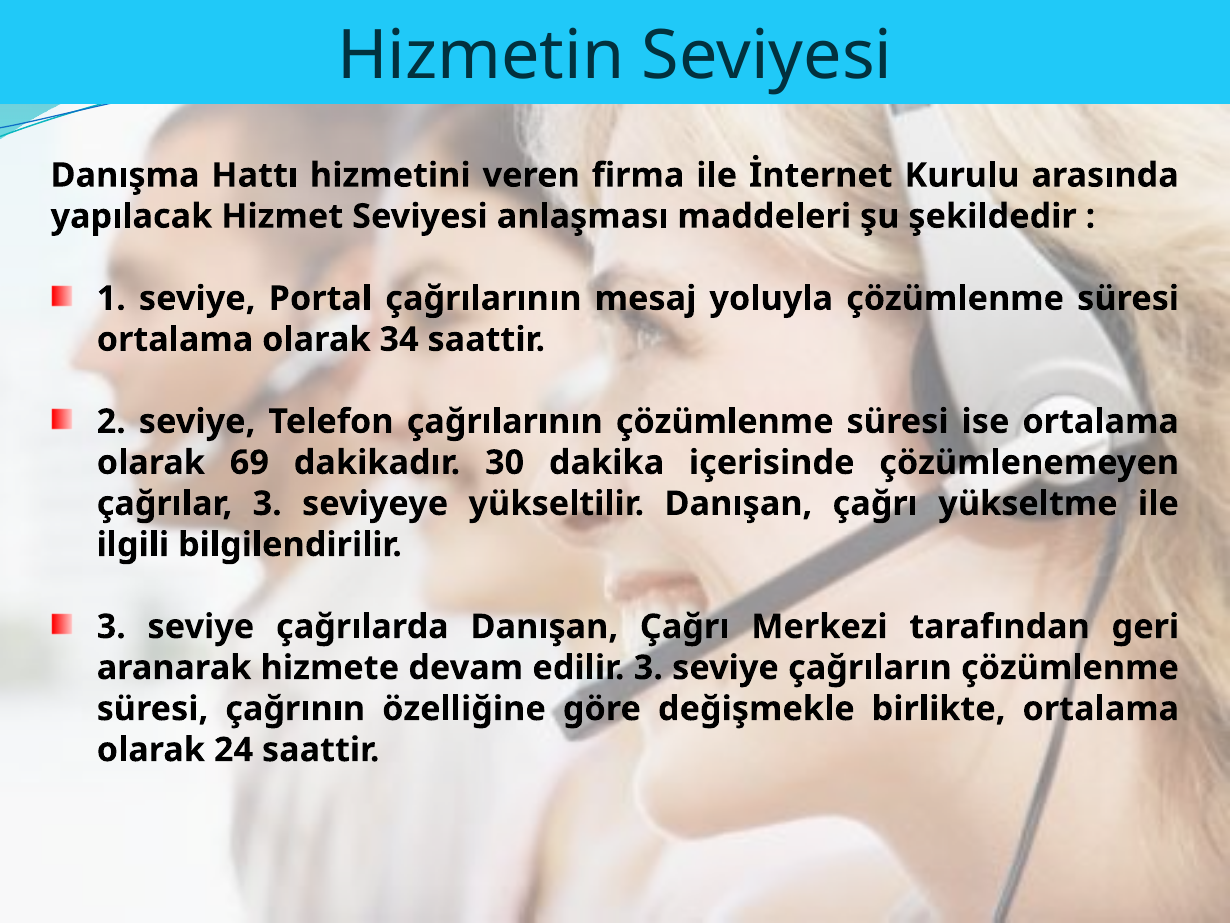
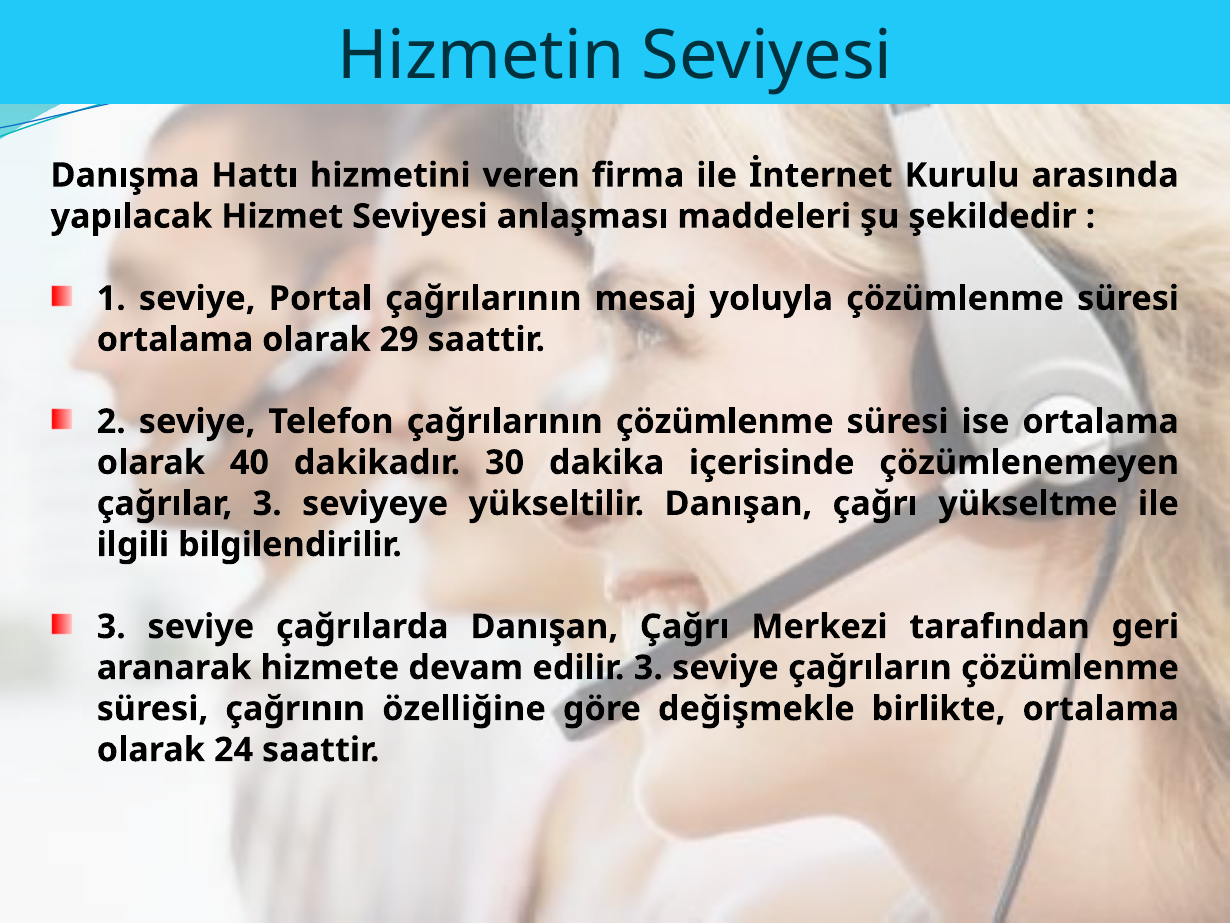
34: 34 -> 29
69: 69 -> 40
